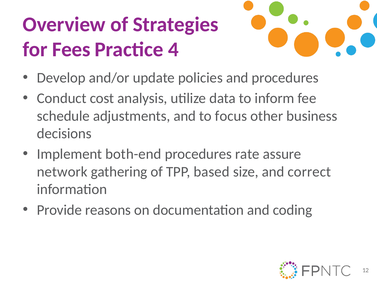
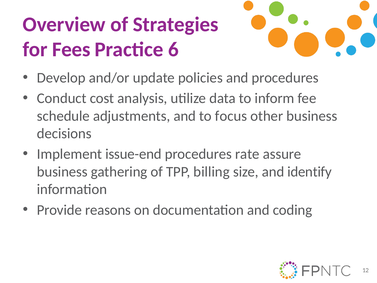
4: 4 -> 6
both-end: both-end -> issue-end
network at (62, 172): network -> business
based: based -> billing
correct: correct -> identify
